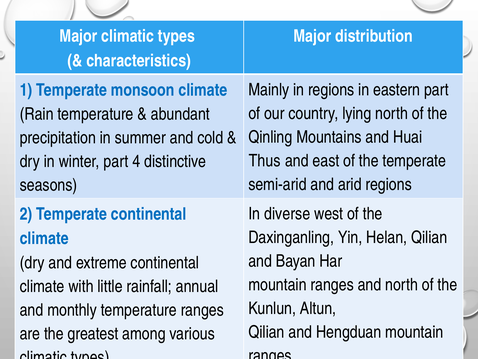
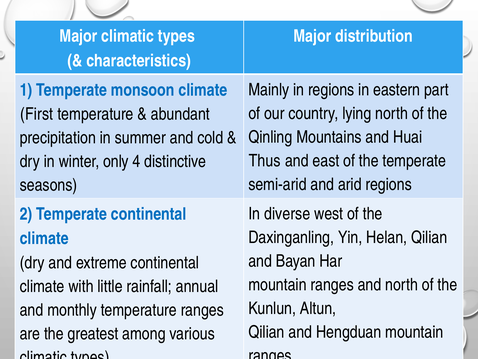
Rain: Rain -> First
winter part: part -> only
